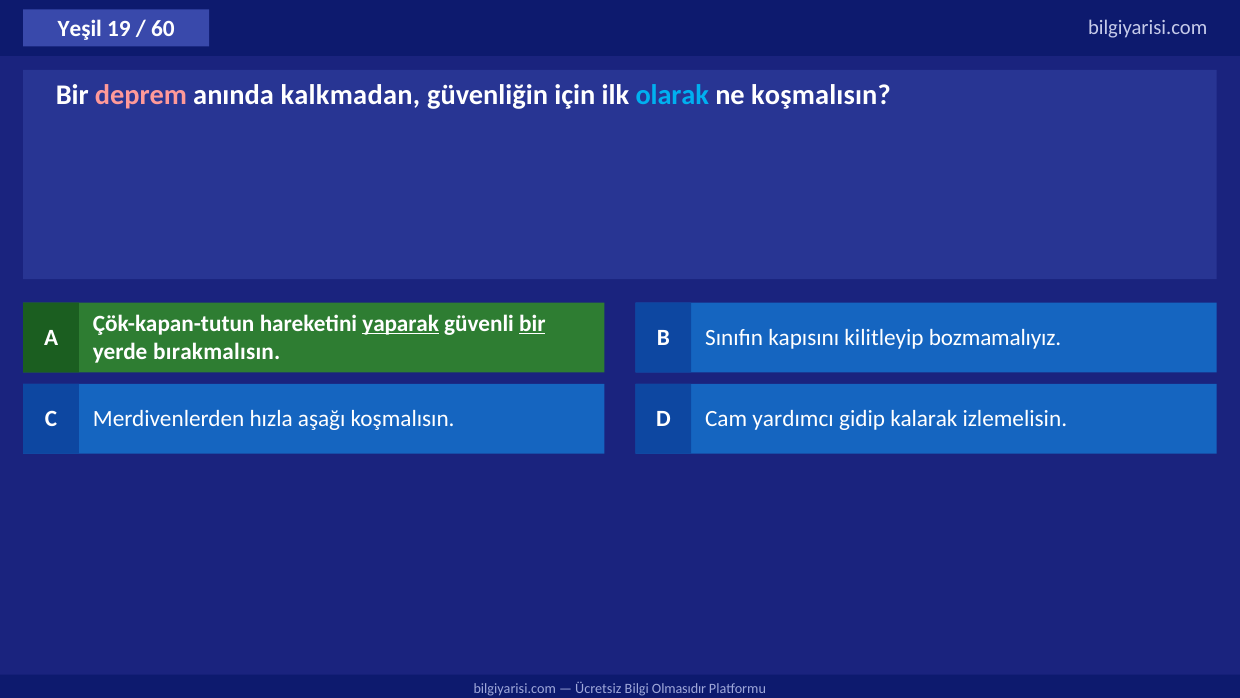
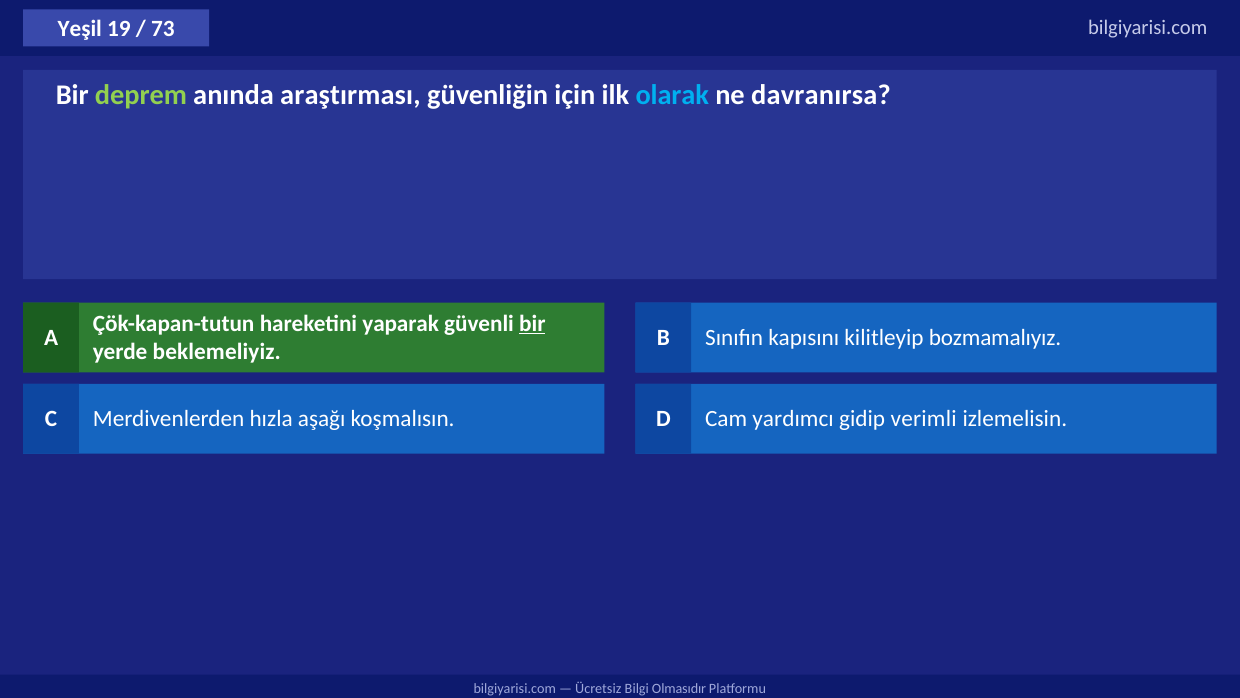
60: 60 -> 73
deprem colour: pink -> light green
kalkmadan: kalkmadan -> araştırması
ne koşmalısın: koşmalısın -> davranırsa
yaparak underline: present -> none
bırakmalısın: bırakmalısın -> beklemeliyiz
kalarak: kalarak -> verimli
